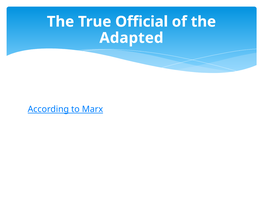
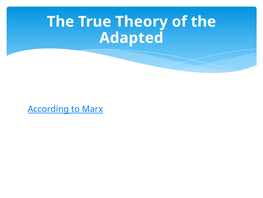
Official: Official -> Theory
